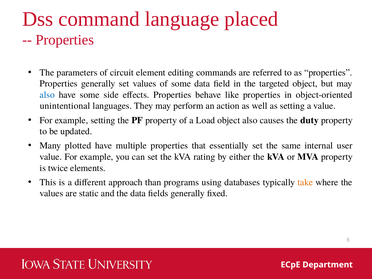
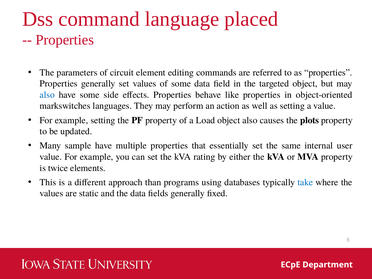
unintentional: unintentional -> markswitches
duty: duty -> plots
plotted: plotted -> sample
take colour: orange -> blue
